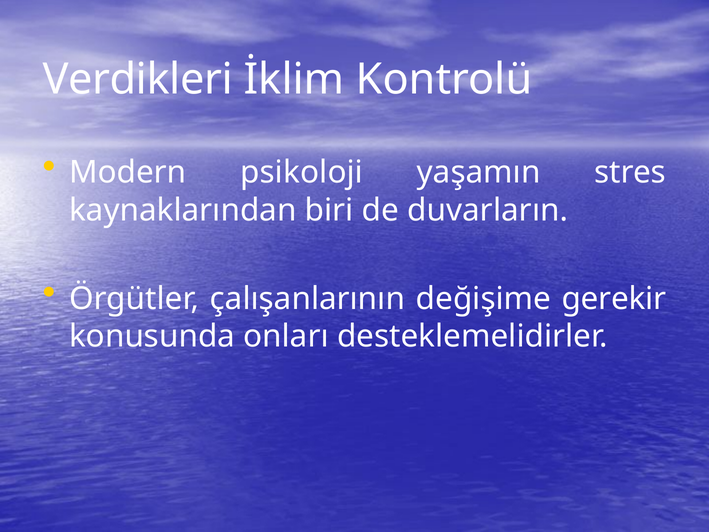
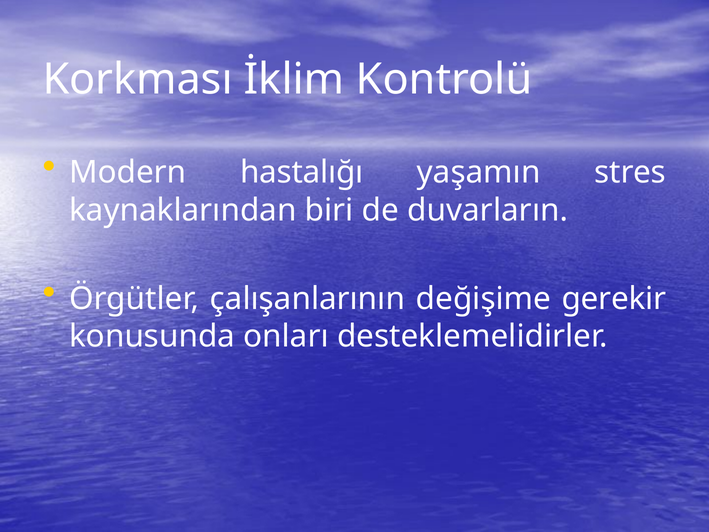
Verdikleri: Verdikleri -> Korkması
psikoloji: psikoloji -> hastalığı
